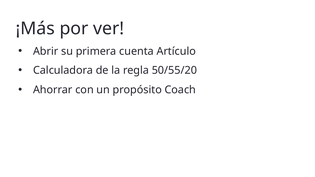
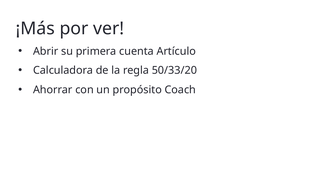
50/55/20: 50/55/20 -> 50/33/20
